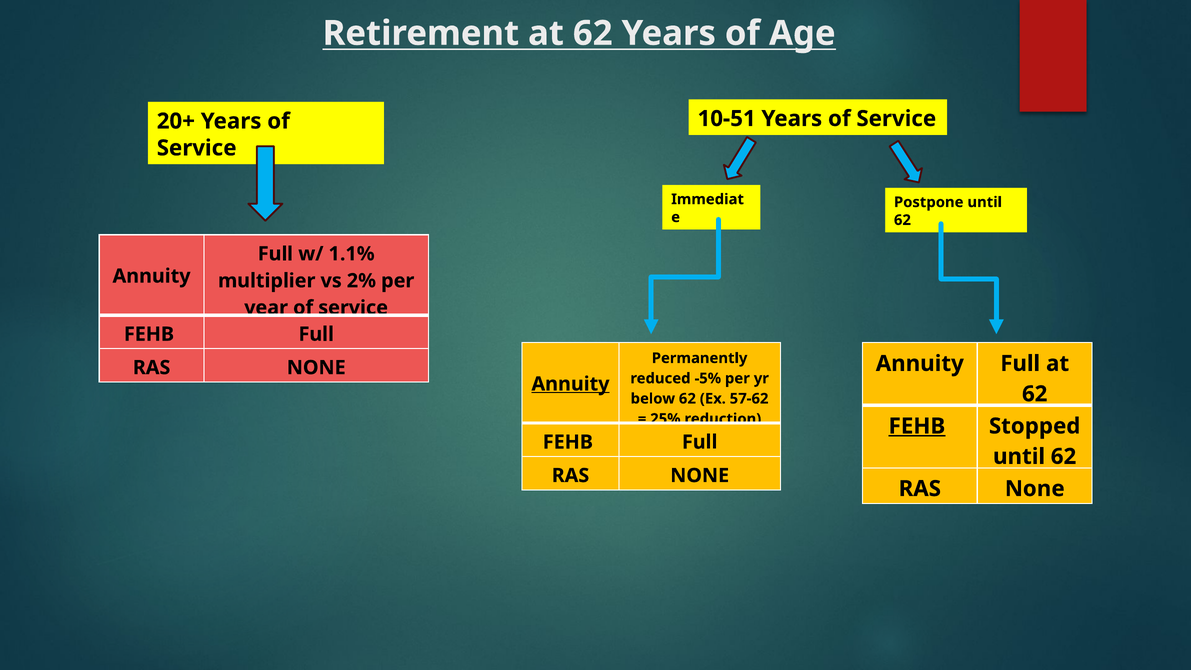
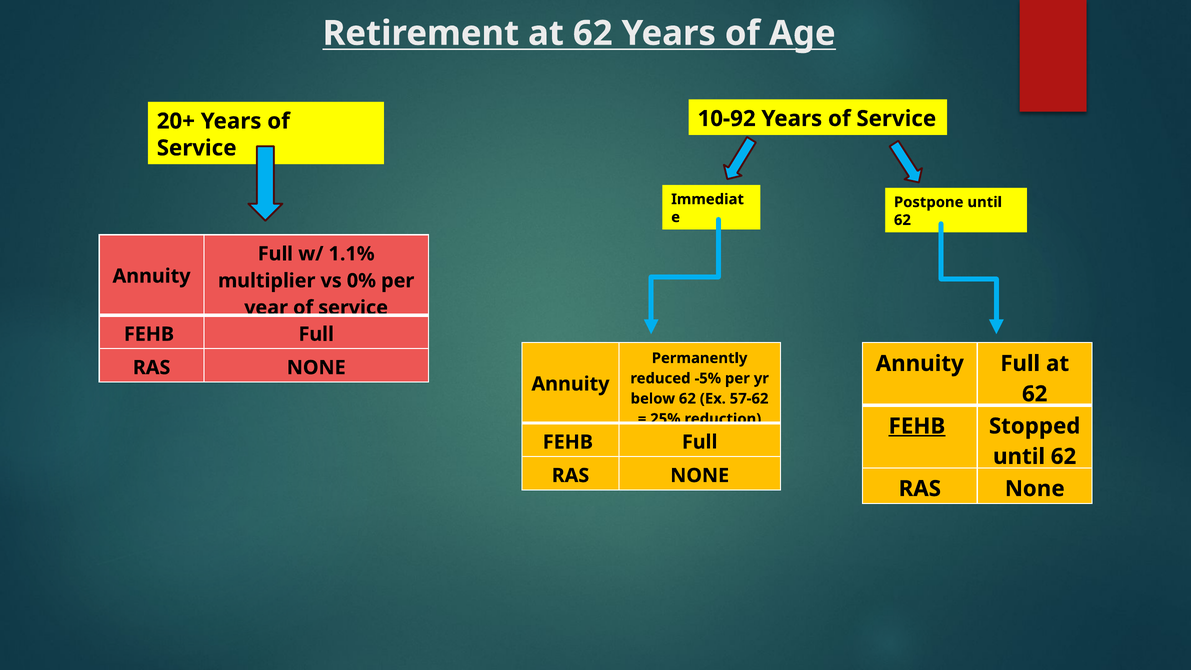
10-51: 10-51 -> 10-92
2%: 2% -> 0%
Annuity at (570, 384) underline: present -> none
